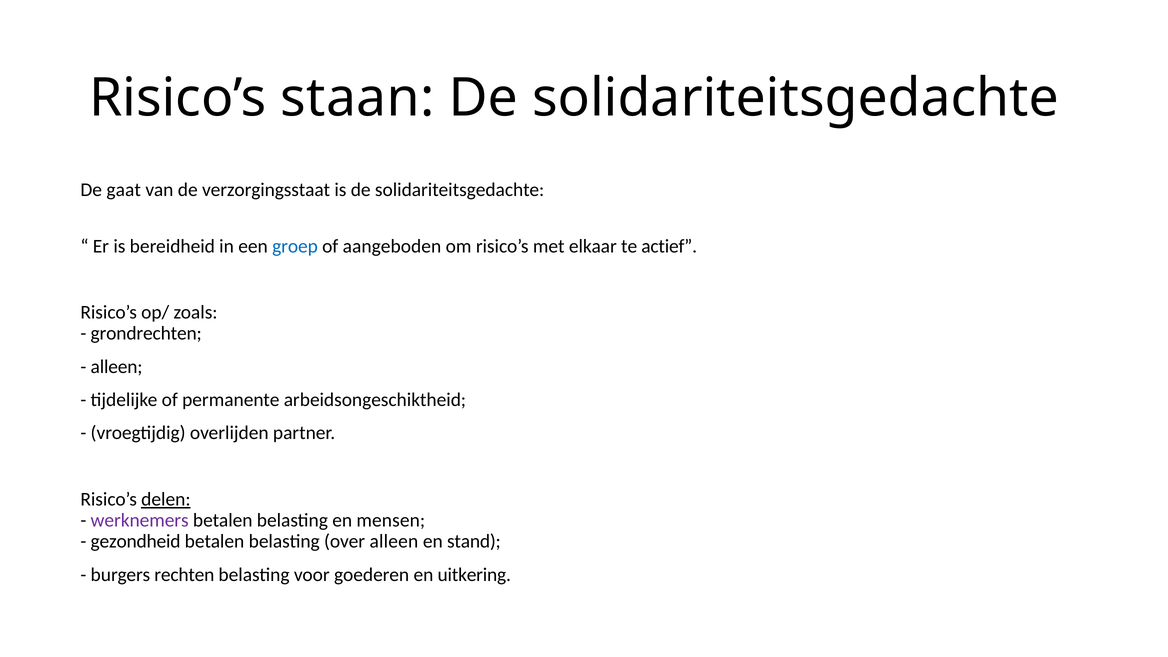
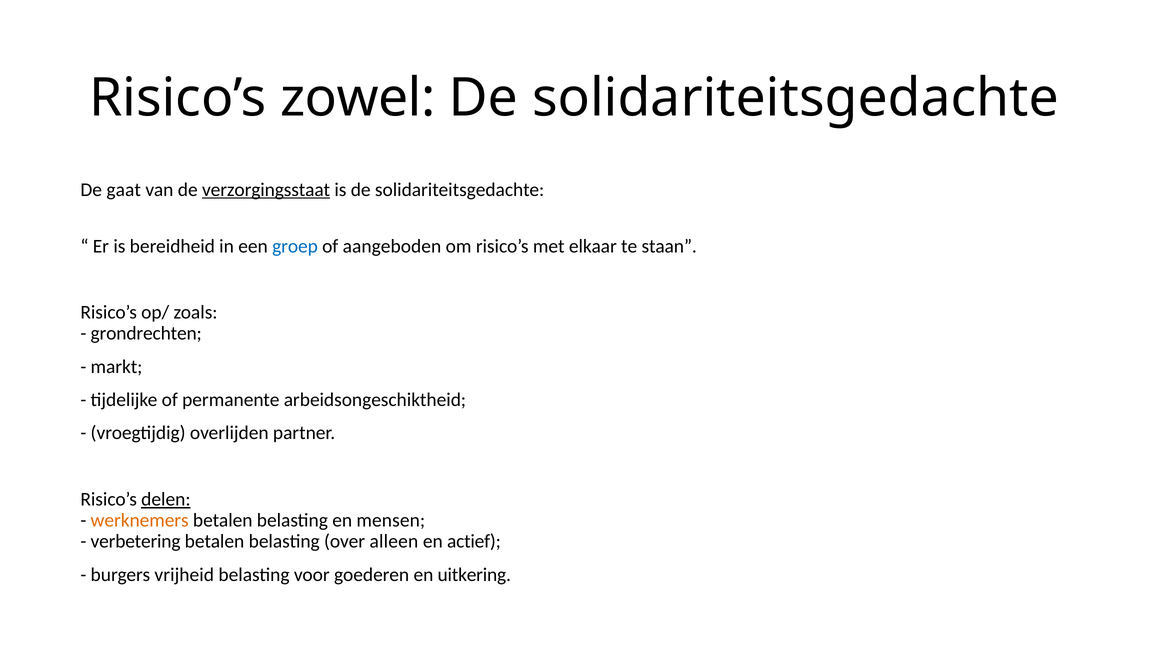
staan: staan -> zowel
verzorgingsstaat underline: none -> present
actief: actief -> staan
alleen at (117, 367): alleen -> markt
werknemers colour: purple -> orange
gezondheid: gezondheid -> verbetering
stand: stand -> actief
rechten: rechten -> vrijheid
